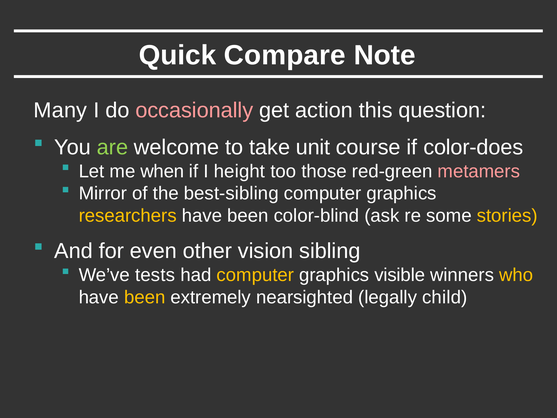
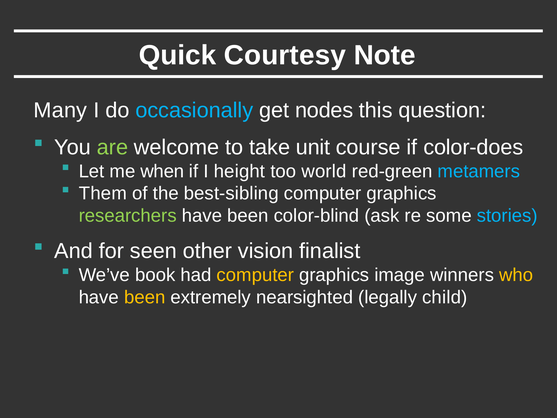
Compare: Compare -> Courtesy
occasionally colour: pink -> light blue
action: action -> nodes
those: those -> world
metamers colour: pink -> light blue
Mirror: Mirror -> Them
researchers colour: yellow -> light green
stories colour: yellow -> light blue
even: even -> seen
sibling: sibling -> finalist
tests: tests -> book
visible: visible -> image
